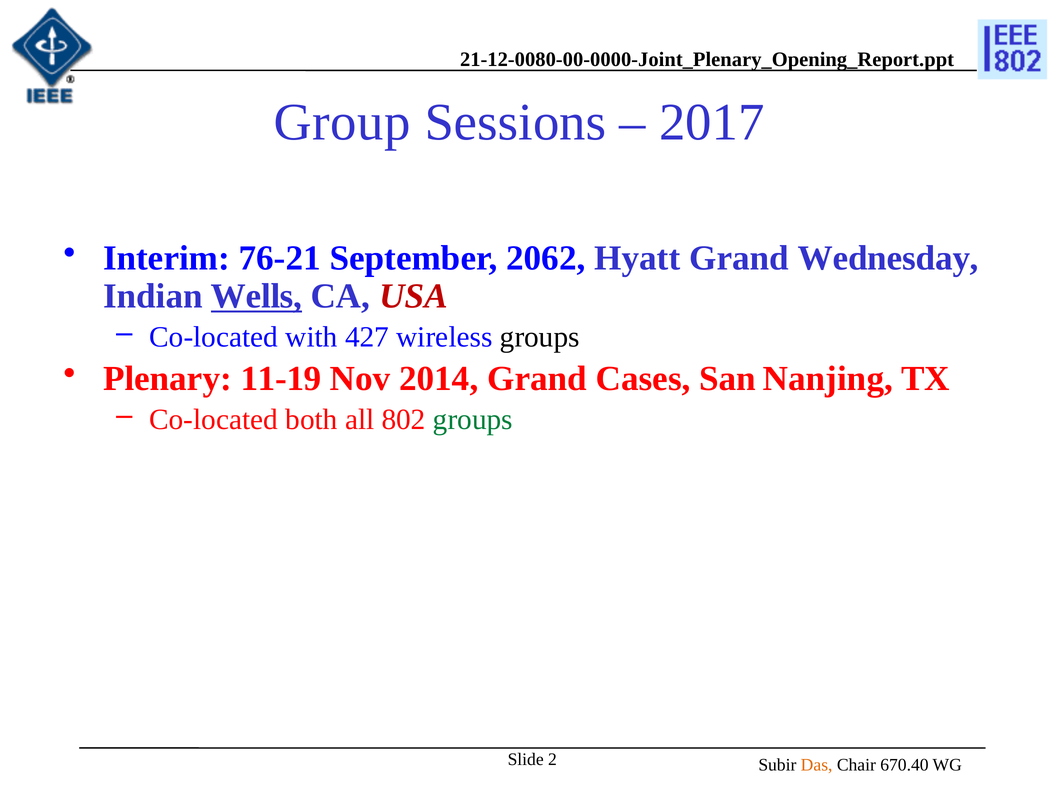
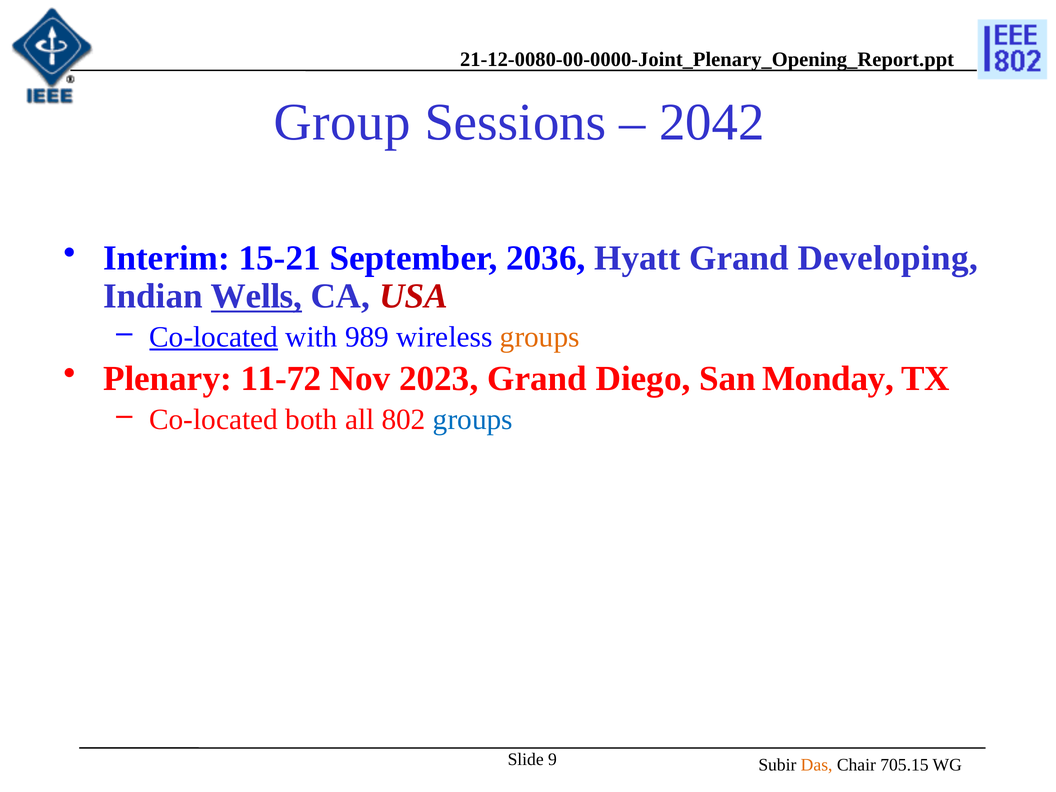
2017: 2017 -> 2042
76-21: 76-21 -> 15-21
2062: 2062 -> 2036
Wednesday: Wednesday -> Developing
Co-located at (214, 337) underline: none -> present
427: 427 -> 989
groups at (540, 337) colour: black -> orange
11-19: 11-19 -> 11-72
2014: 2014 -> 2023
Cases: Cases -> Diego
Nanjing: Nanjing -> Monday
groups at (473, 419) colour: green -> blue
2: 2 -> 9
670.40: 670.40 -> 705.15
